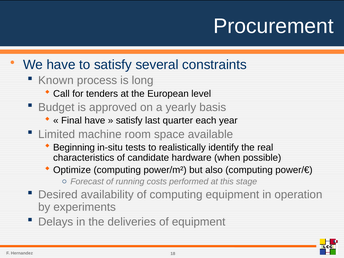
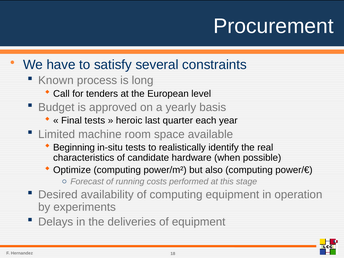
Final have: have -> tests
satisfy at (129, 121): satisfy -> heroic
